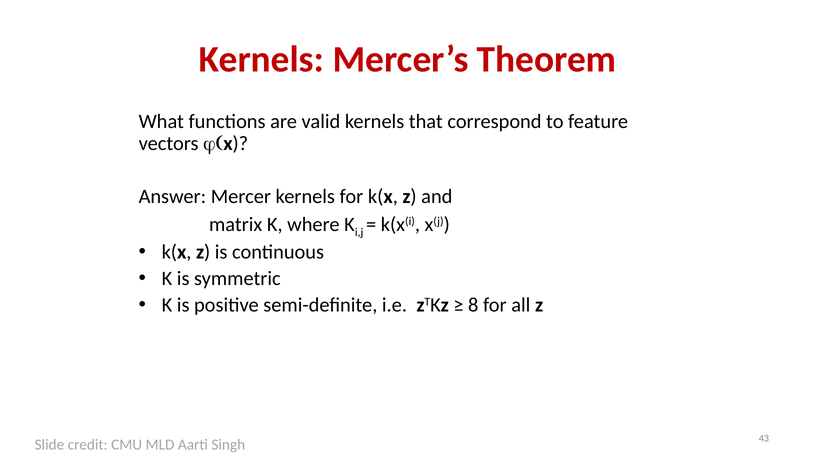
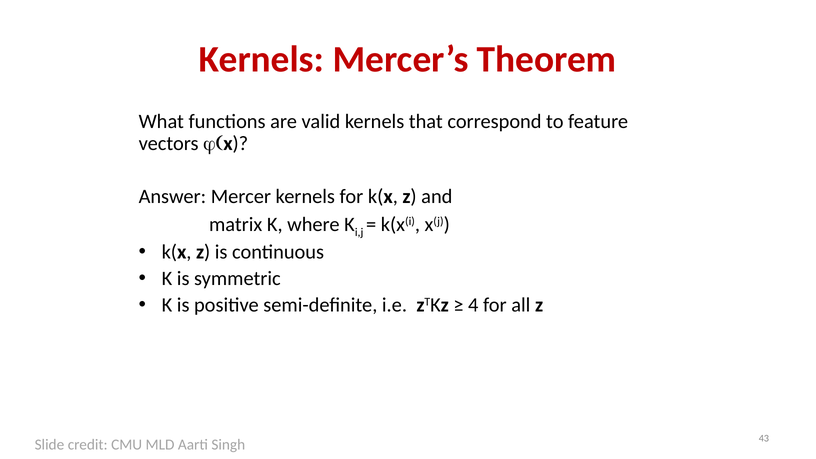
8: 8 -> 4
